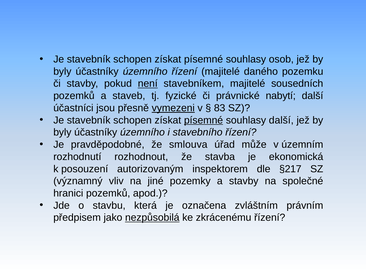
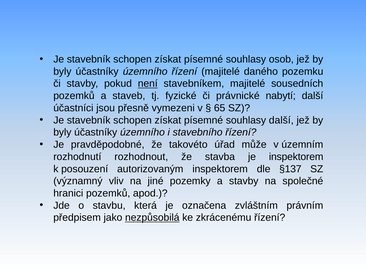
vymezeni underline: present -> none
83: 83 -> 65
písemné at (204, 120) underline: present -> none
smlouva: smlouva -> takovéto
je ekonomická: ekonomická -> inspektorem
§217: §217 -> §137
